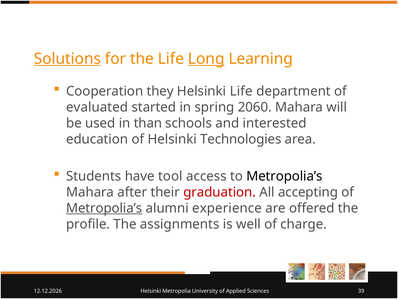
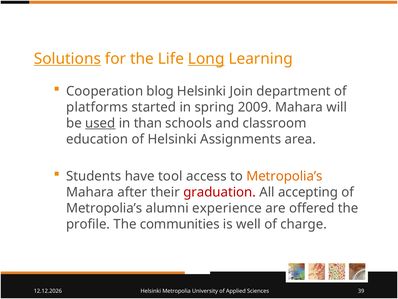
they: they -> blog
Helsinki Life: Life -> Join
evaluated: evaluated -> platforms
2060: 2060 -> 2009
used underline: none -> present
interested: interested -> classroom
Technologies: Technologies -> Assignments
Metropolia’s at (284, 176) colour: black -> orange
Metropolia’s at (104, 208) underline: present -> none
assignments: assignments -> communities
